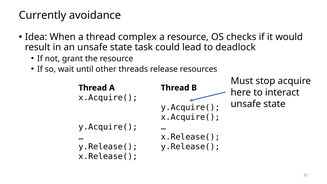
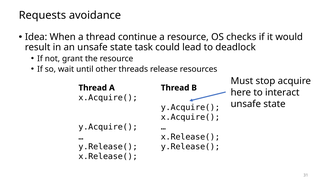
Currently: Currently -> Requests
complex: complex -> continue
